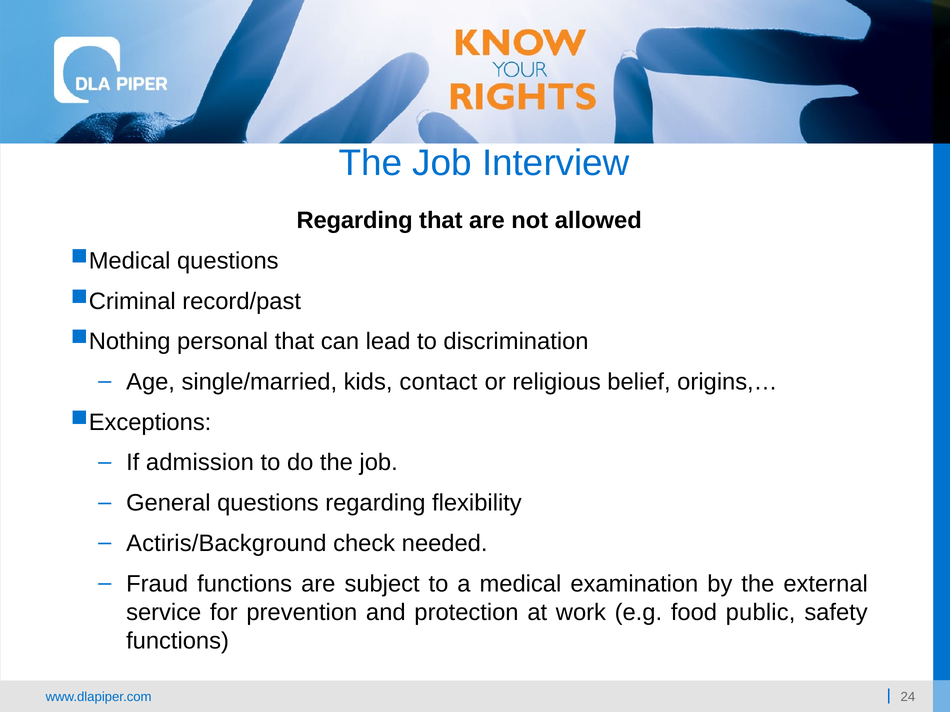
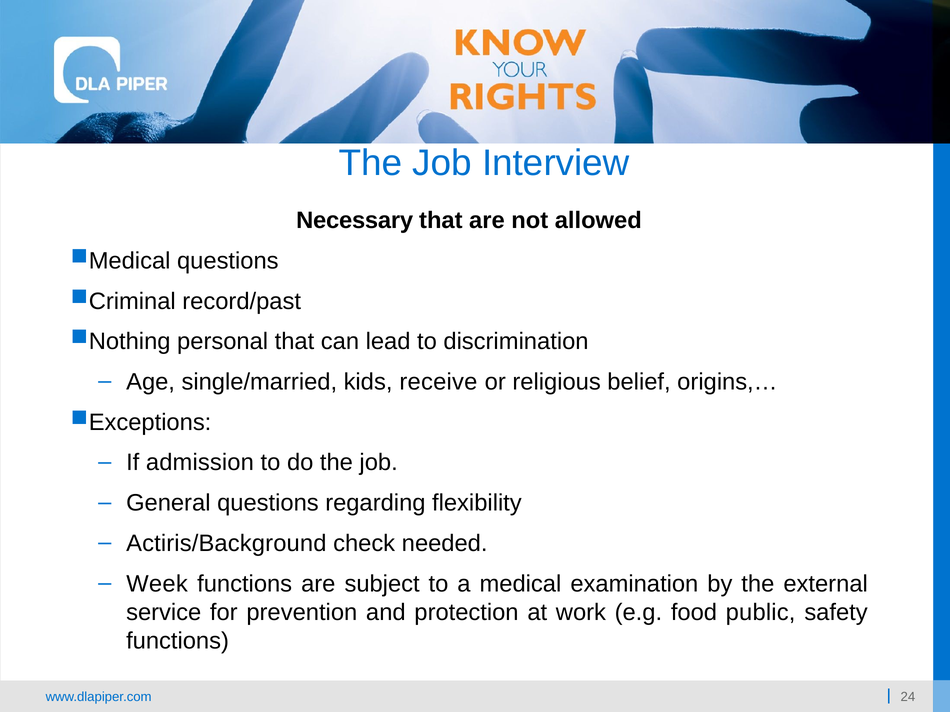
Regarding at (355, 221): Regarding -> Necessary
contact: contact -> receive
Fraud: Fraud -> Week
